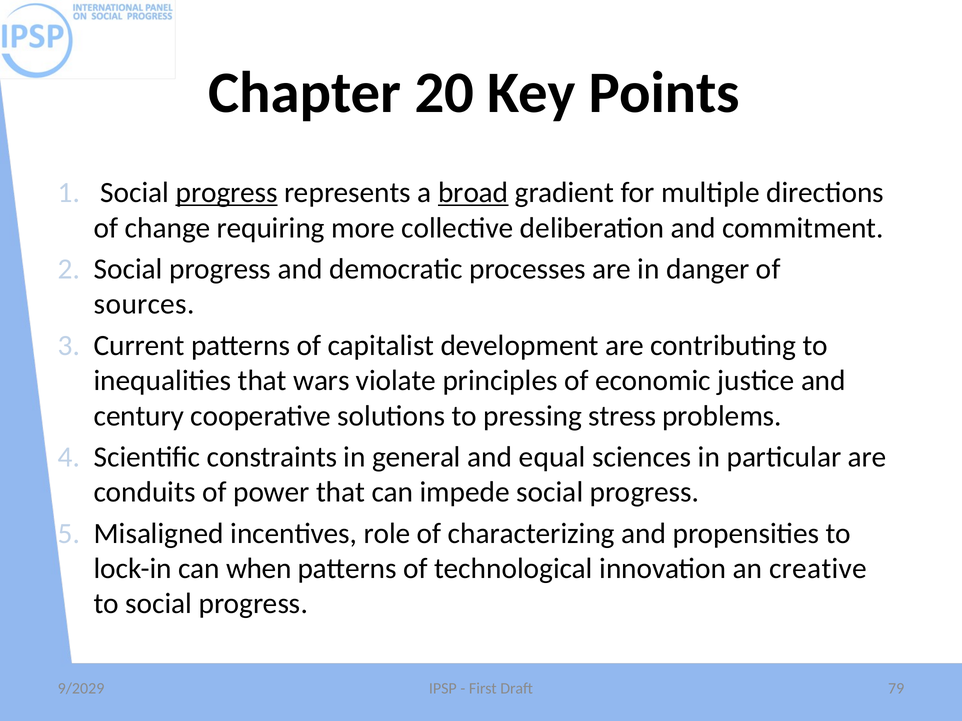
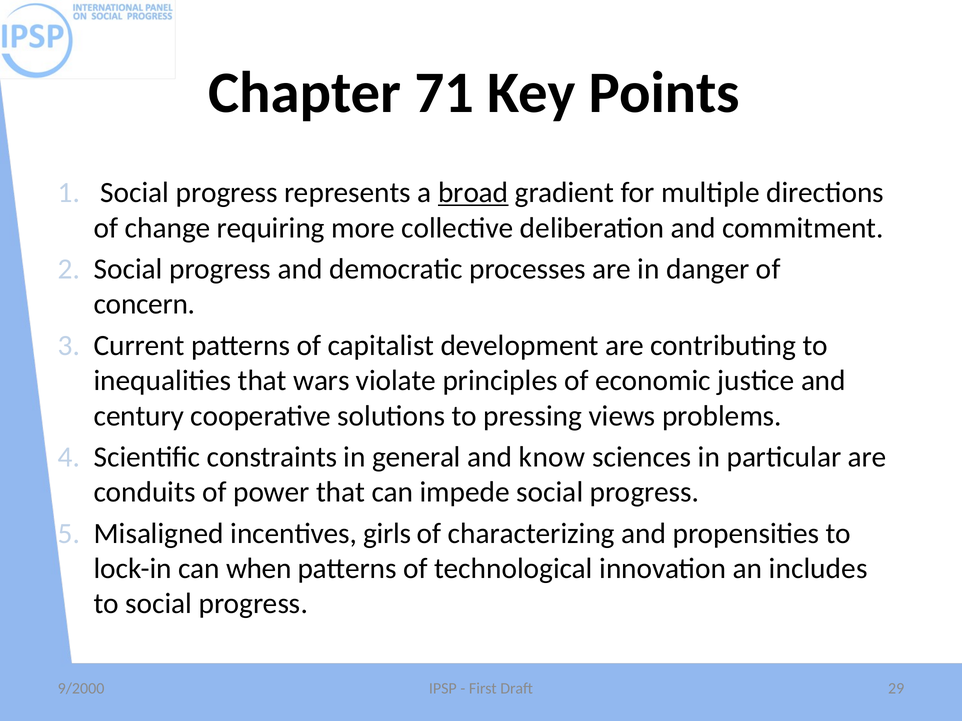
20: 20 -> 71
progress at (227, 193) underline: present -> none
sources: sources -> concern
stress: stress -> views
equal: equal -> know
role: role -> girls
creative: creative -> includes
79: 79 -> 29
9/2029: 9/2029 -> 9/2000
